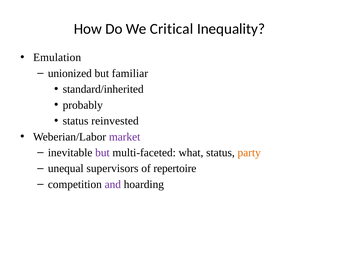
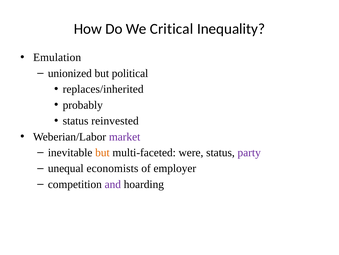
familiar: familiar -> political
standard/inherited: standard/inherited -> replaces/inherited
but at (102, 152) colour: purple -> orange
what: what -> were
party colour: orange -> purple
supervisors: supervisors -> economists
repertoire: repertoire -> employer
